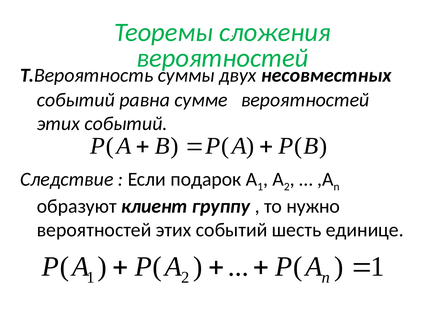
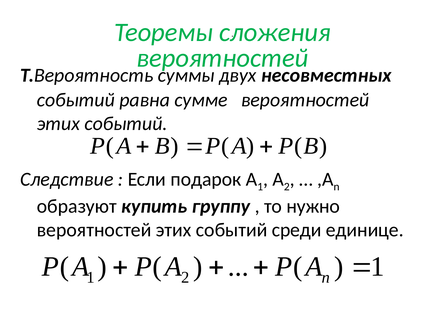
клиент: клиент -> купить
шесть: шесть -> среди
